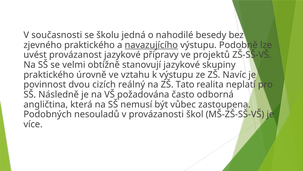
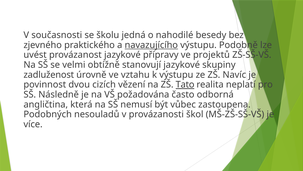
praktického at (49, 75): praktického -> zadluženost
reálný: reálný -> vězení
Tato underline: none -> present
